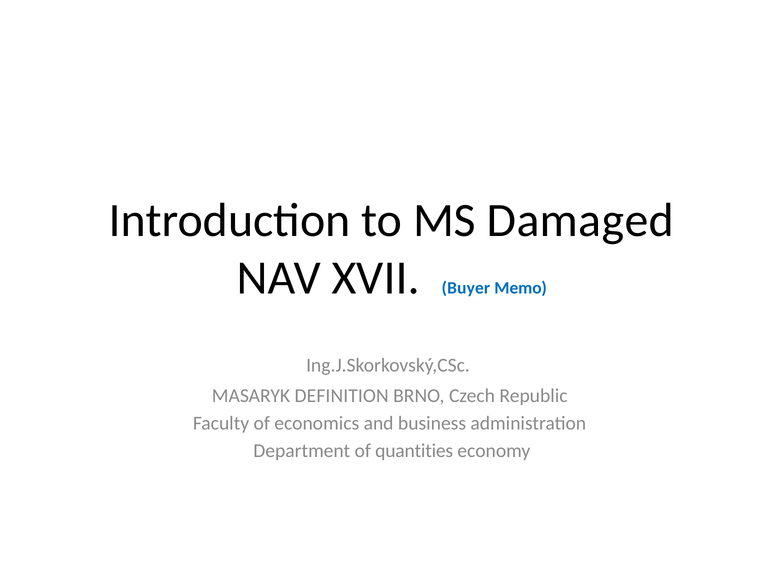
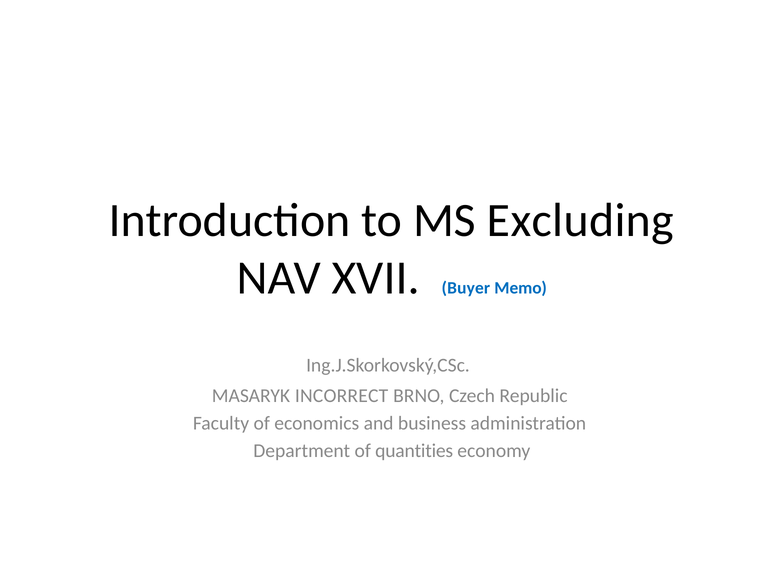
Damaged: Damaged -> Excluding
DEFINITION: DEFINITION -> INCORRECT
